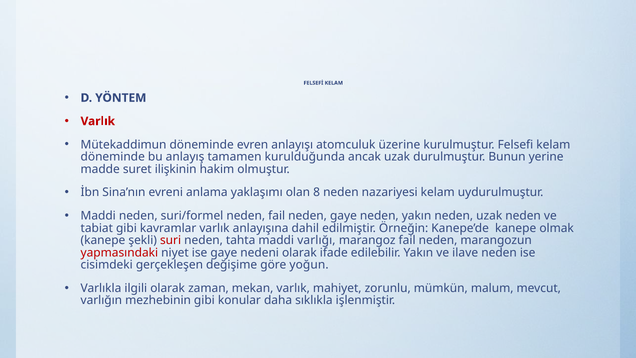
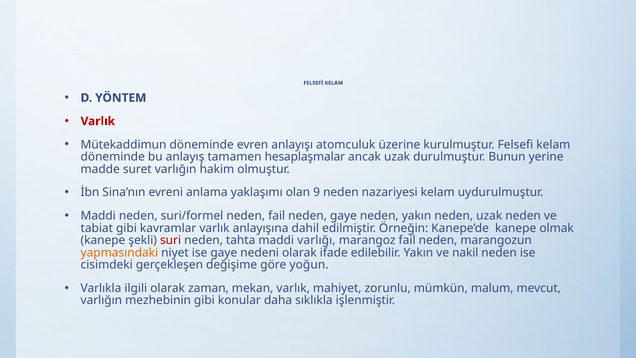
kurulduğunda: kurulduğunda -> hesaplaşmalar
suret ilişkinin: ilişkinin -> varlığın
8: 8 -> 9
yapmasındaki colour: red -> orange
ilave: ilave -> nakil
